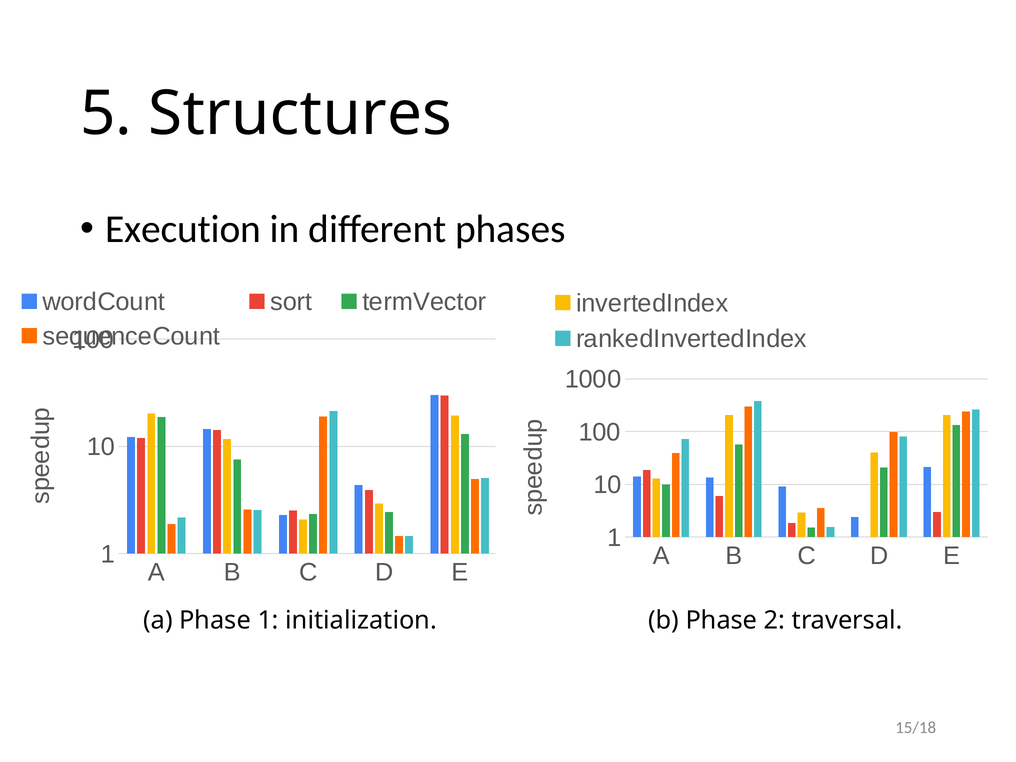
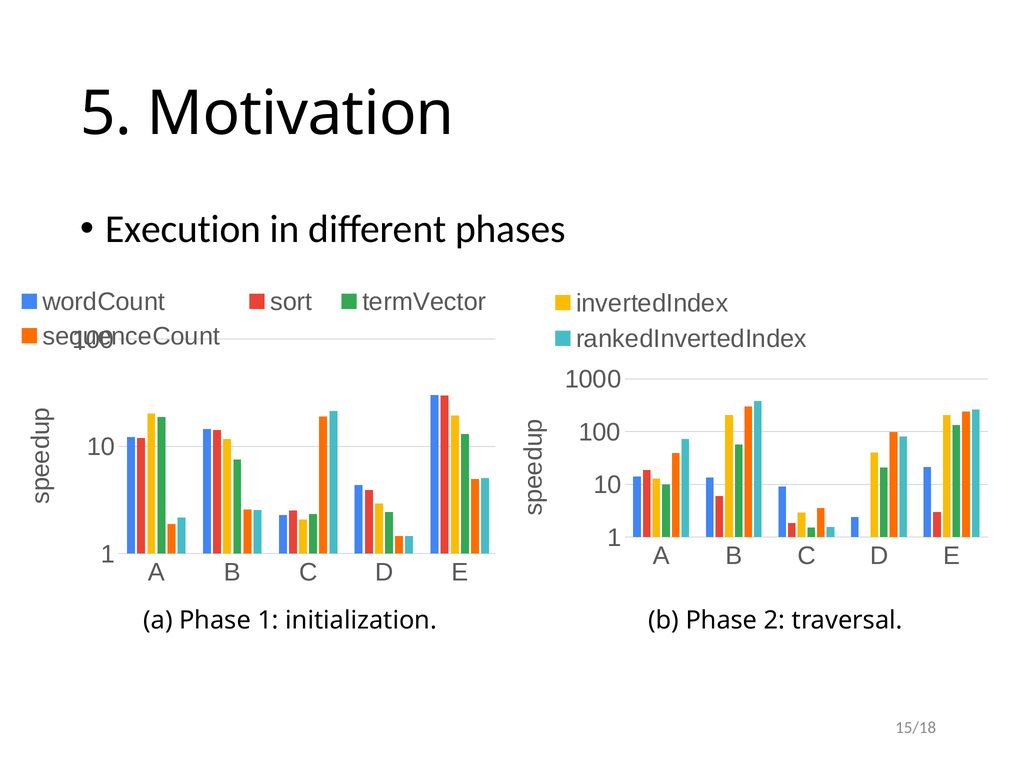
Structures: Structures -> Motivation
